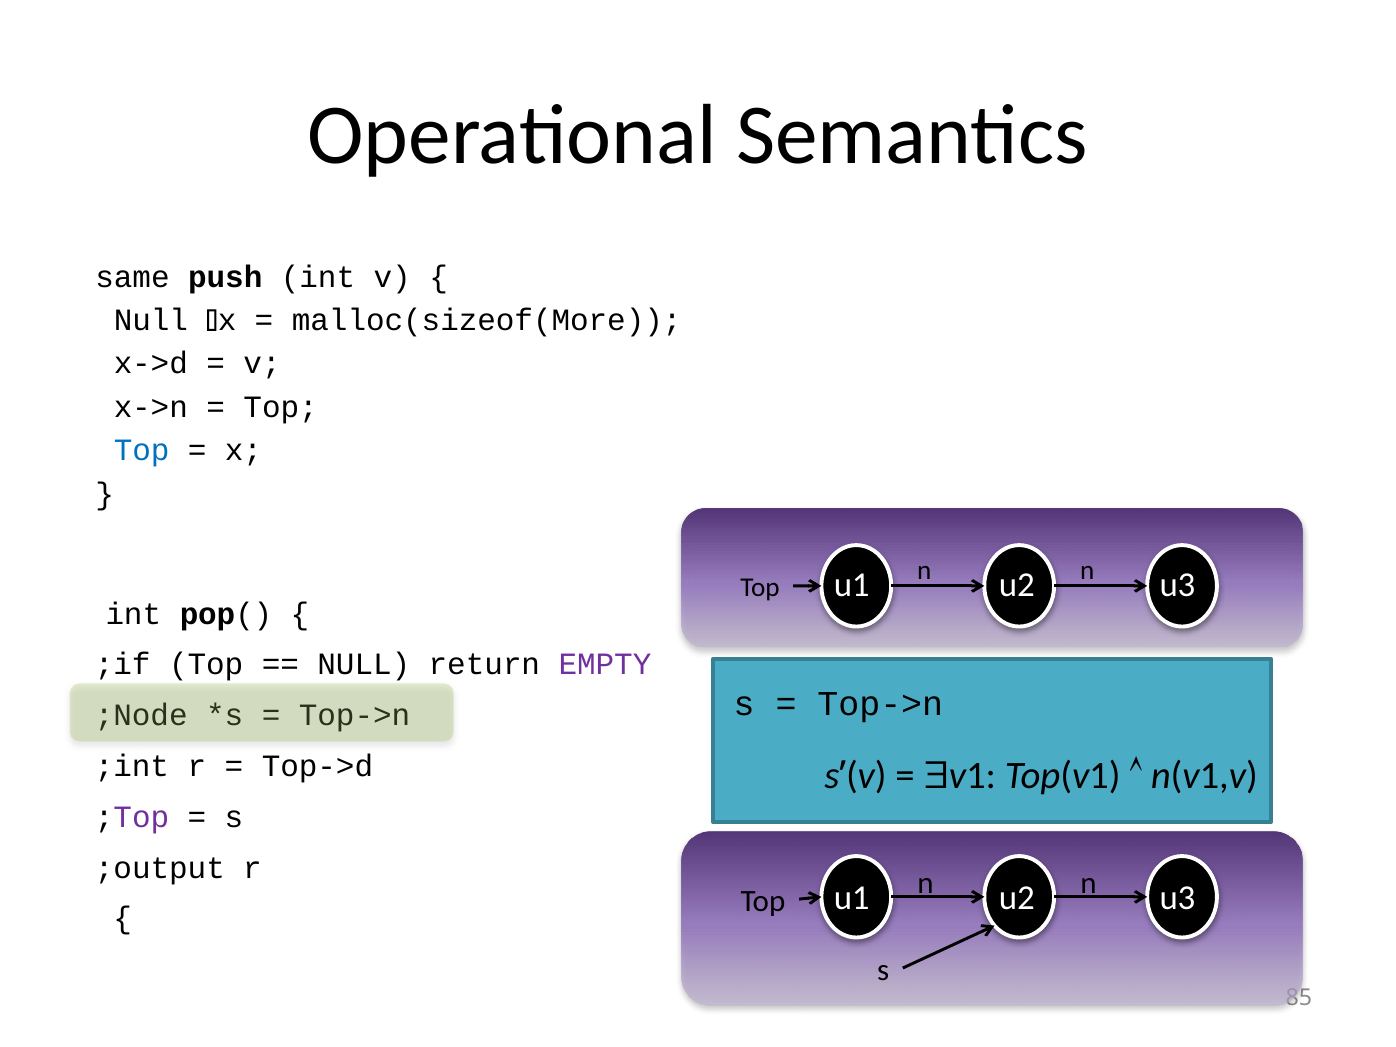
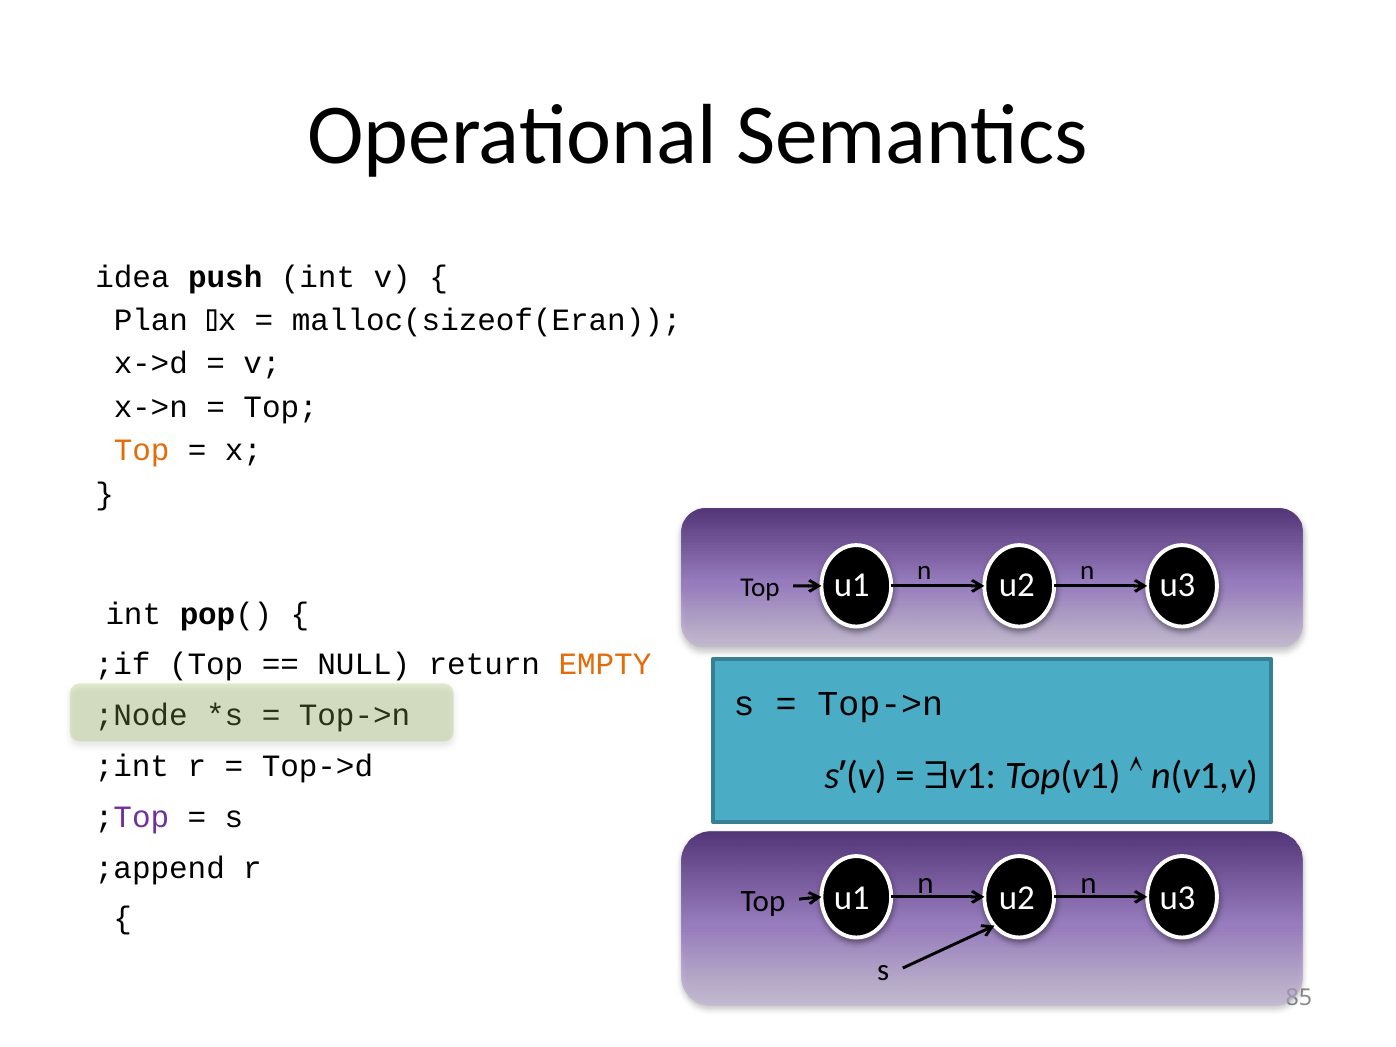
same: same -> idea
Null at (151, 320): Null -> Plan
malloc(sizeof(More: malloc(sizeof(More -> malloc(sizeof(Eran
Top at (142, 450) colour: blue -> orange
EMPTY colour: purple -> orange
output: output -> append
